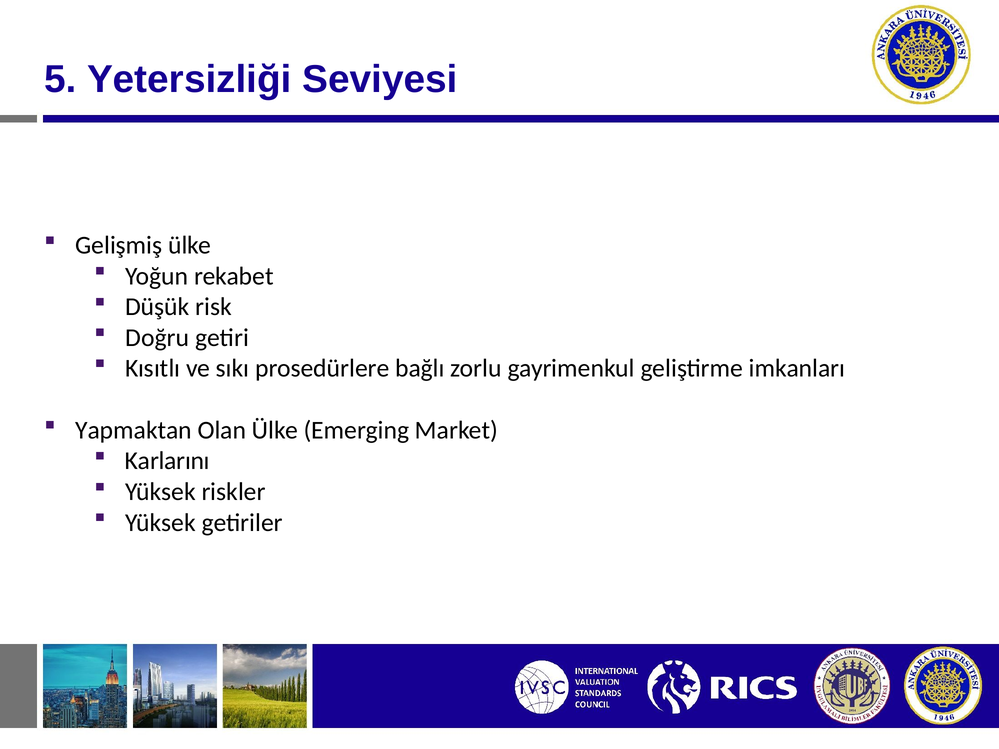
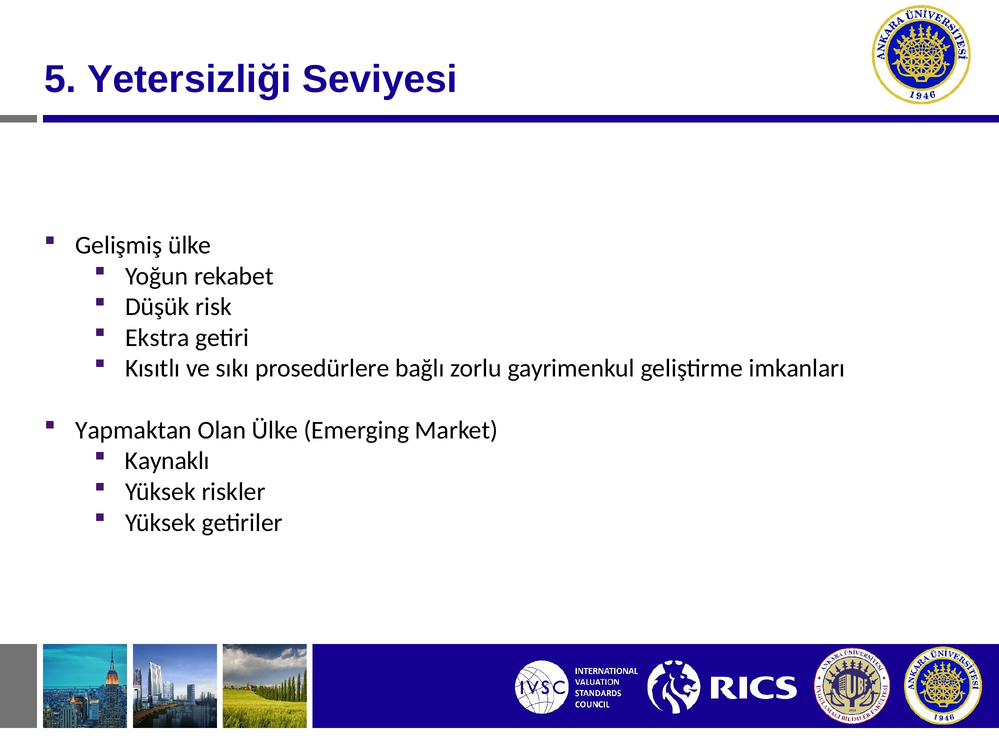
Doğru: Doğru -> Ekstra
Karlarını: Karlarını -> Kaynaklı
